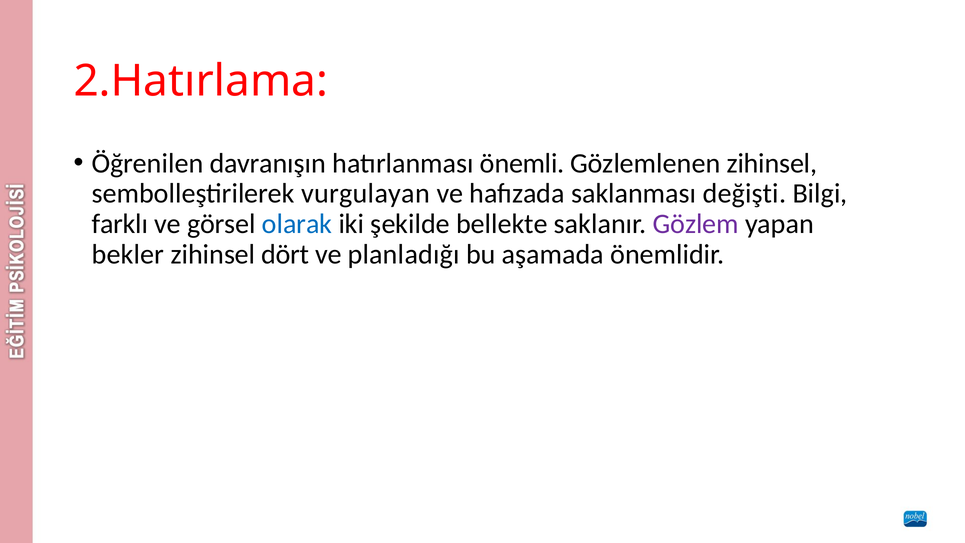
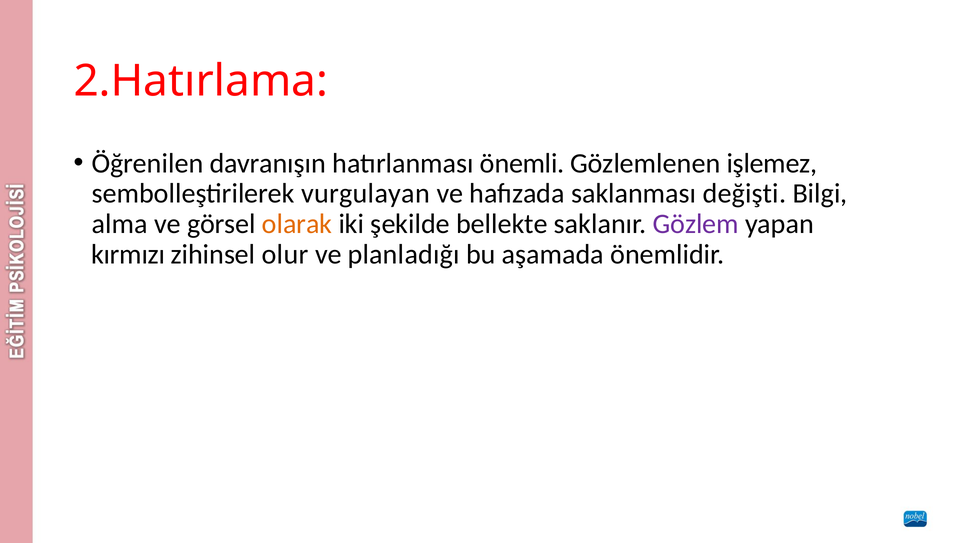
Gözlemlenen zihinsel: zihinsel -> işlemez
farklı: farklı -> alma
olarak colour: blue -> orange
bekler: bekler -> kırmızı
dört: dört -> olur
